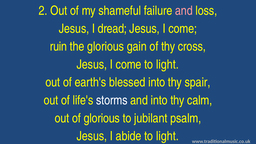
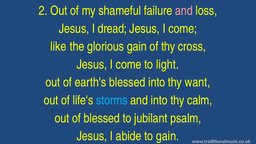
ruin: ruin -> like
spair: spair -> want
storms colour: white -> light blue
of glorious: glorious -> blessed
light at (167, 136): light -> gain
